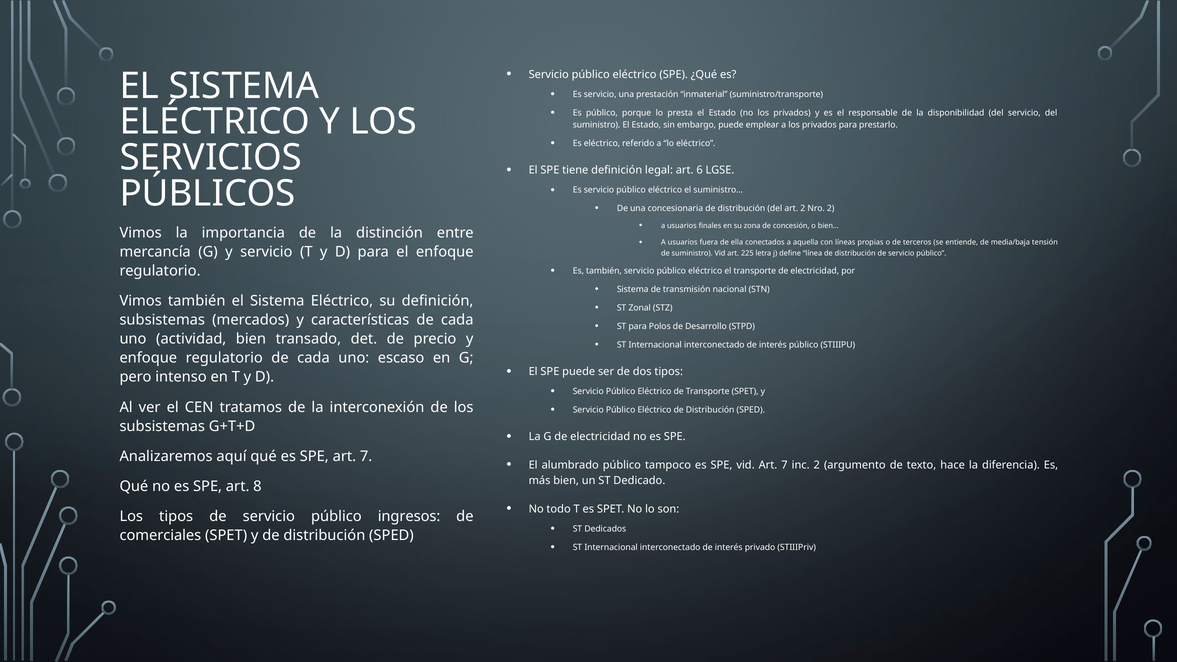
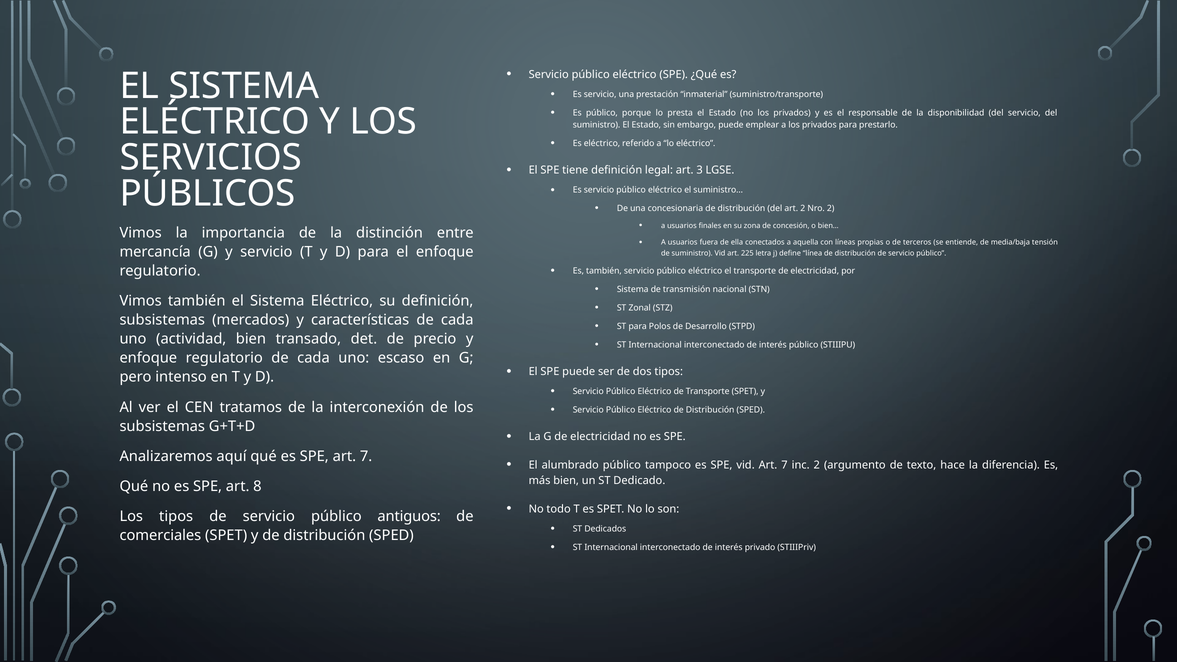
6: 6 -> 3
ingresos: ingresos -> antiguos
